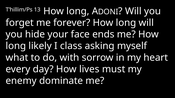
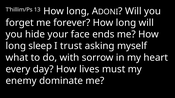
likely: likely -> sleep
class: class -> trust
